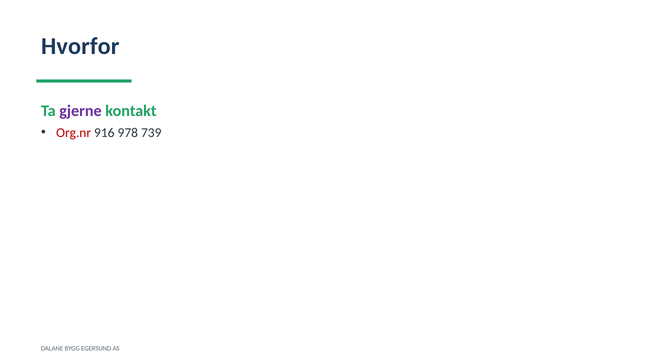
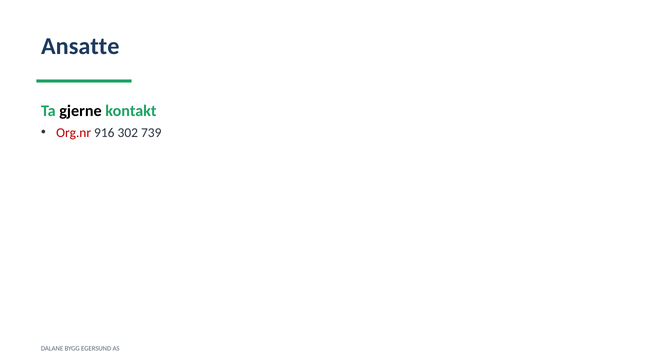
Hvorfor: Hvorfor -> Ansatte
gjerne colour: purple -> black
978: 978 -> 302
